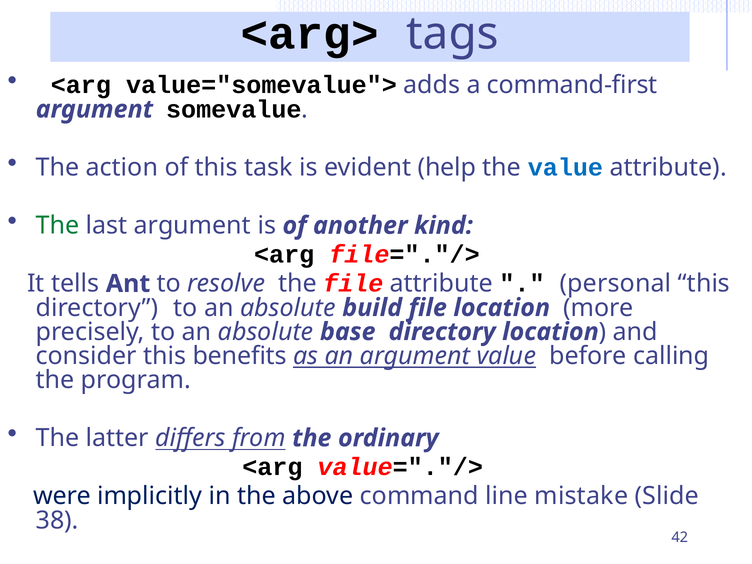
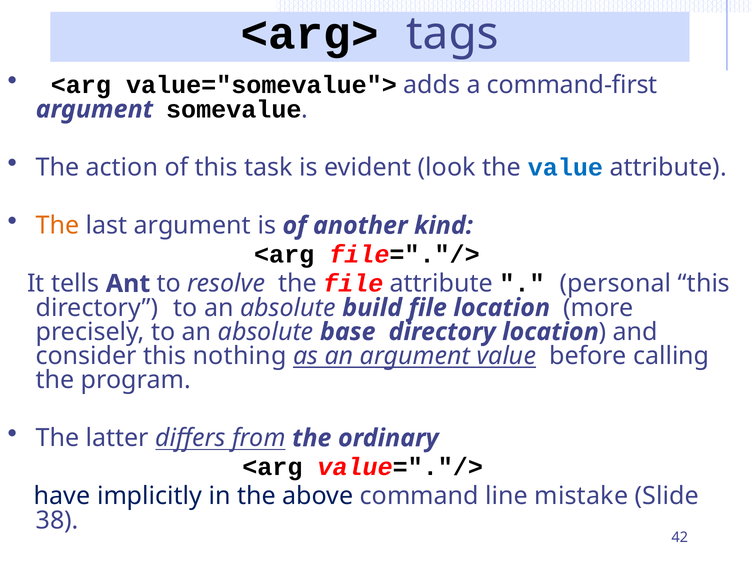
help: help -> look
The at (57, 226) colour: green -> orange
benefits: benefits -> nothing
were: were -> have
